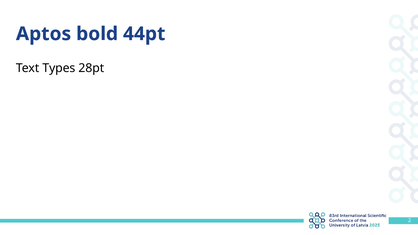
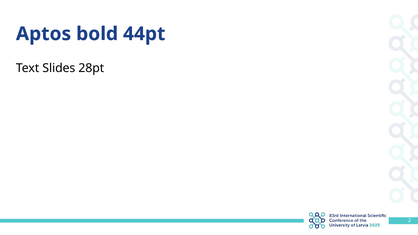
Types: Types -> Slides
